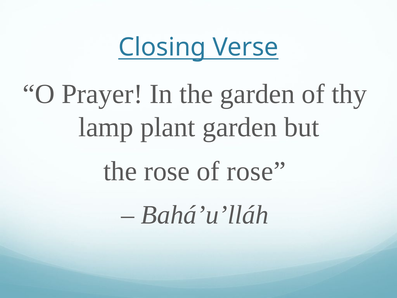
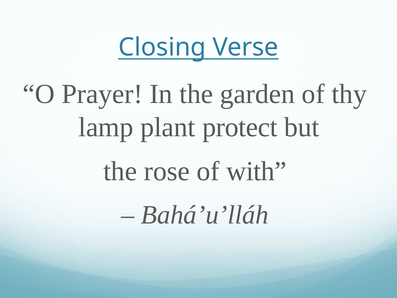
plant garden: garden -> protect
of rose: rose -> with
